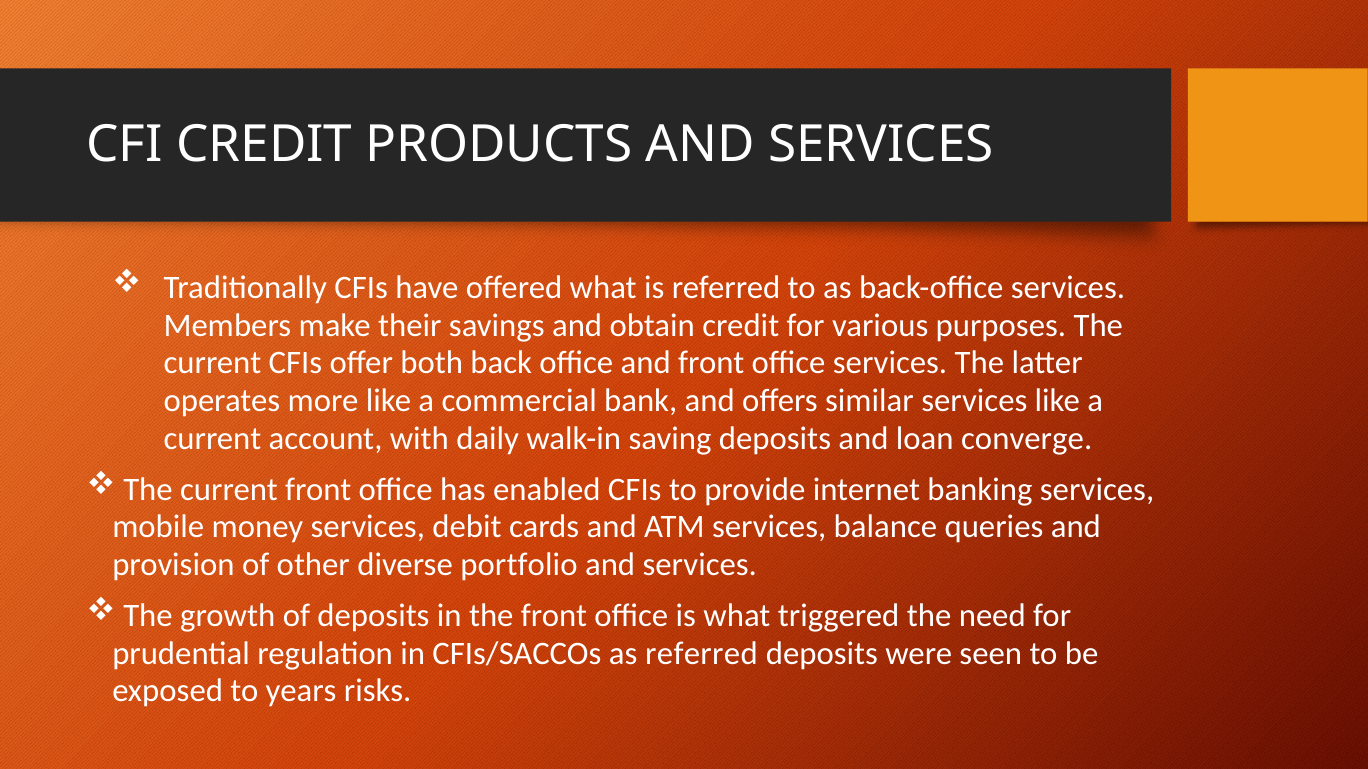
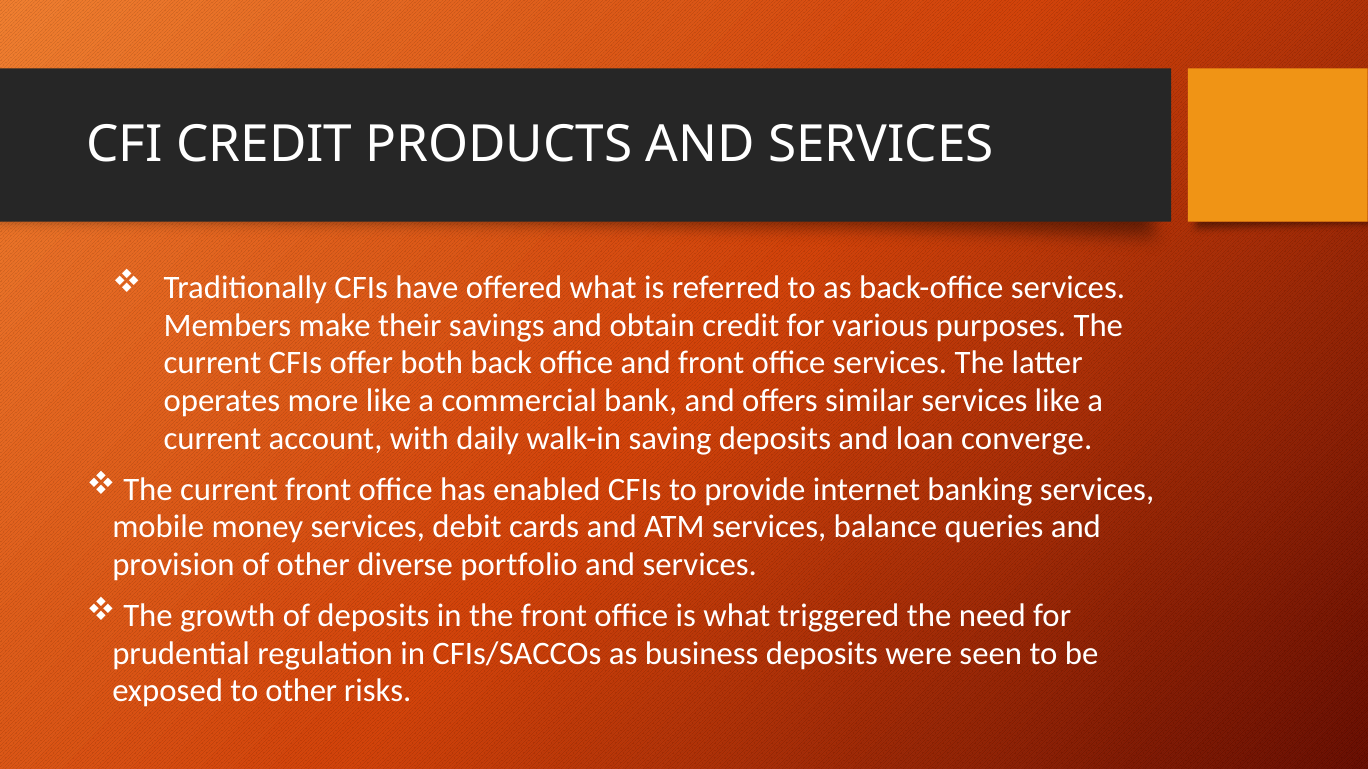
as referred: referred -> business
to years: years -> other
